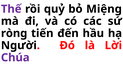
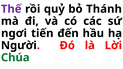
Miệng: Miệng -> Thánh
ròng: ròng -> ngơi
Chúa colour: purple -> green
